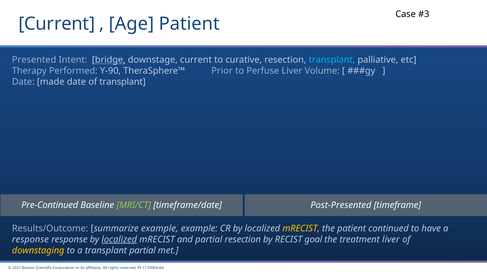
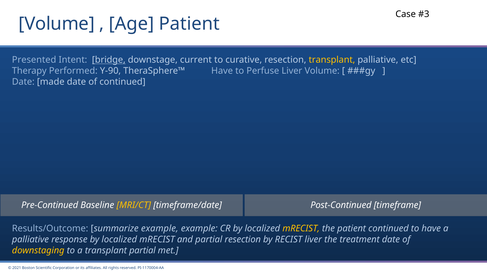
Current at (57, 24): Current -> Volume
transplant at (332, 60) colour: light blue -> yellow
TheraSphere™ Prior: Prior -> Have
of transplant: transplant -> continued
MRI/CT colour: light green -> yellow
Post-Presented: Post-Presented -> Post-Continued
response at (30, 239): response -> palliative
localized at (119, 239) underline: present -> none
RECIST goal: goal -> liver
treatment liver: liver -> date
